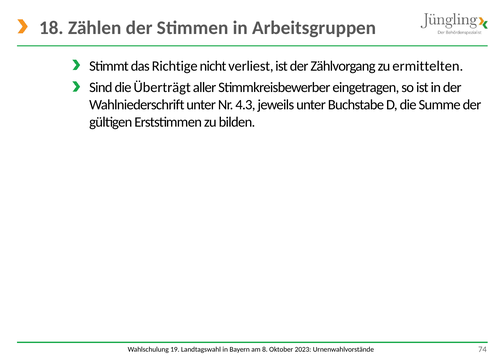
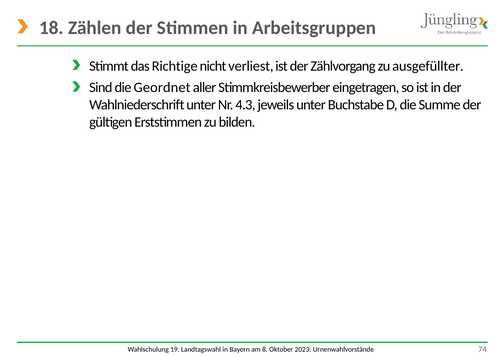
ermittelten: ermittelten -> ausgefüllter
Überträgt: Überträgt -> Geordnet
